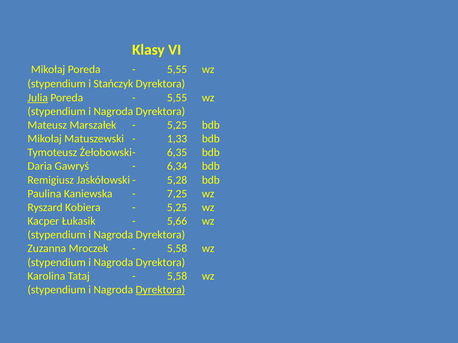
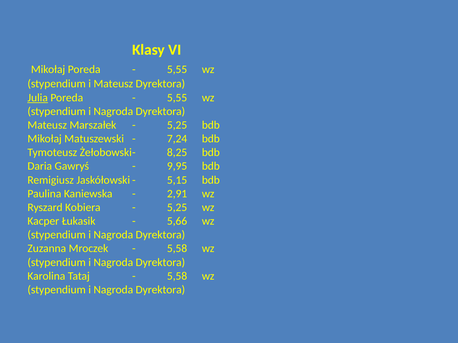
i Stańczyk: Stańczyk -> Mateusz
1,33: 1,33 -> 7,24
6,35: 6,35 -> 8,25
6,34: 6,34 -> 9,95
5,28: 5,28 -> 5,15
7,25: 7,25 -> 2,91
Dyrektora at (160, 290) underline: present -> none
